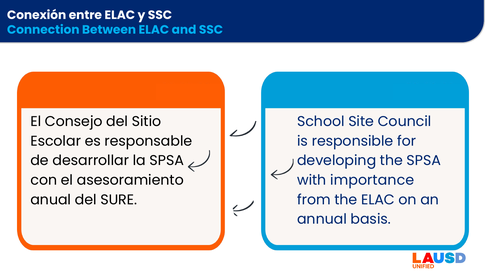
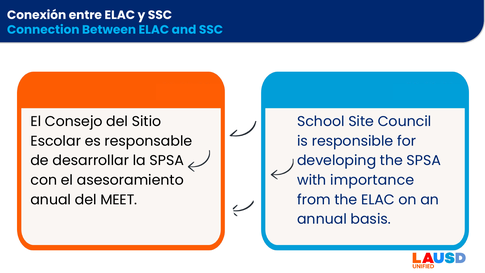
SURE: SURE -> MEET
